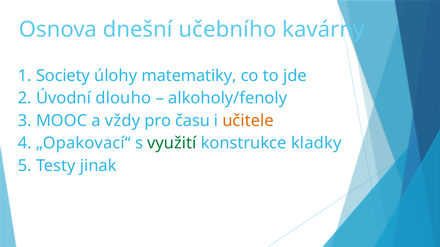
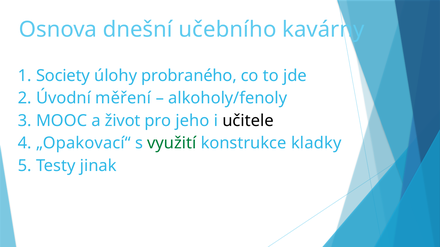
matematiky: matematiky -> probraného
dlouho: dlouho -> měření
vždy: vždy -> život
času: času -> jeho
učitele colour: orange -> black
